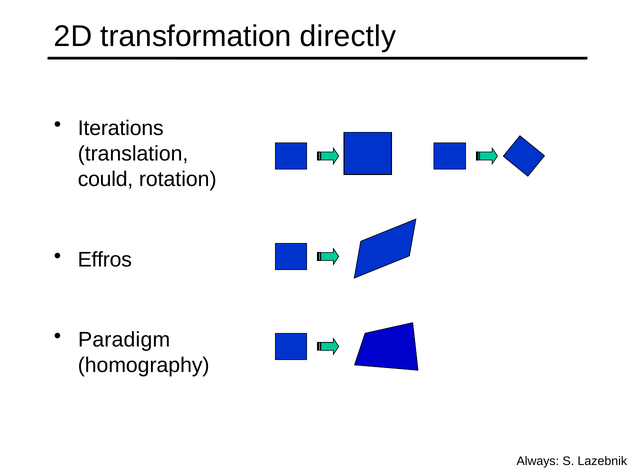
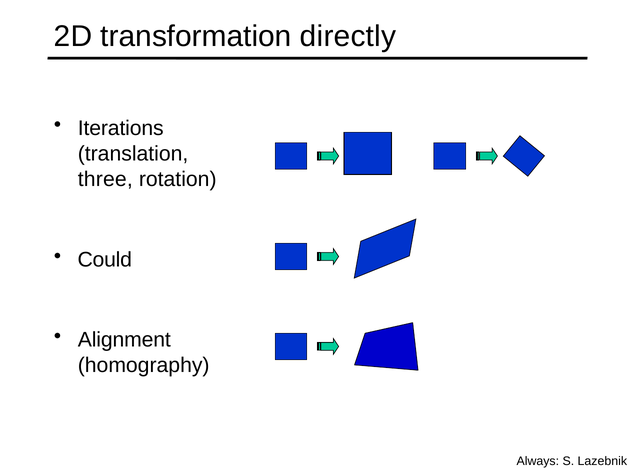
could: could -> three
Effros: Effros -> Could
Paradigm: Paradigm -> Alignment
